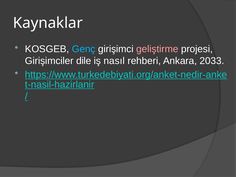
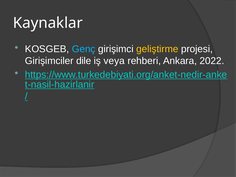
geliştirme colour: pink -> yellow
nasıl: nasıl -> veya
2033: 2033 -> 2022
